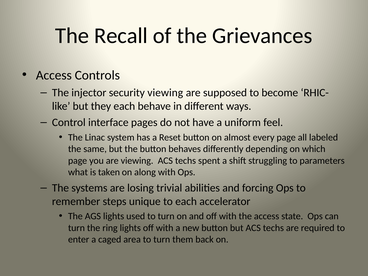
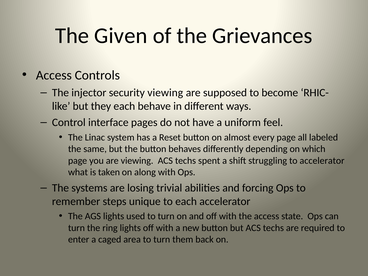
Recall: Recall -> Given
to parameters: parameters -> accelerator
